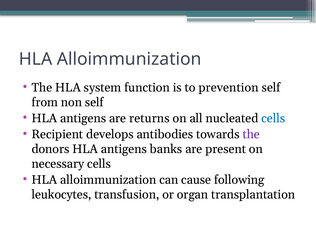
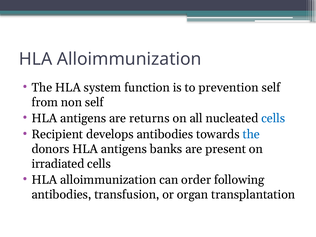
the at (251, 134) colour: purple -> blue
necessary: necessary -> irradiated
cause: cause -> order
leukocytes at (61, 194): leukocytes -> antibodies
